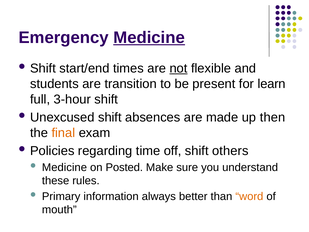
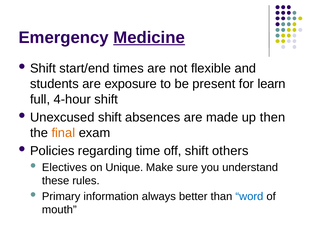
not underline: present -> none
transition: transition -> exposure
3-hour: 3-hour -> 4-hour
Medicine at (64, 167): Medicine -> Electives
Posted: Posted -> Unique
word colour: orange -> blue
